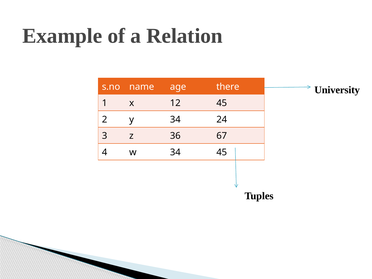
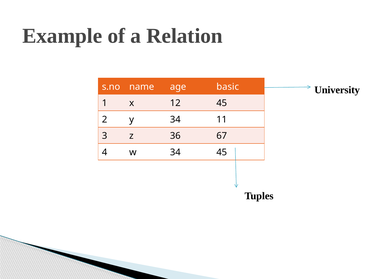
there: there -> basic
24: 24 -> 11
